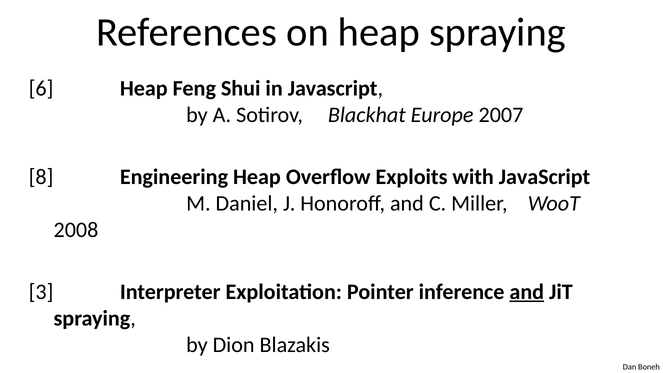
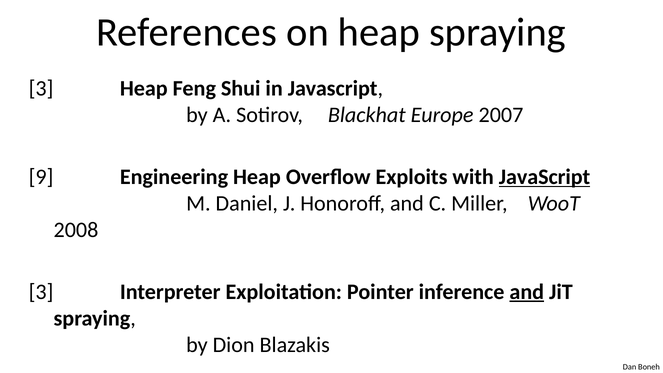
6 at (41, 89): 6 -> 3
8: 8 -> 9
JavaScript at (545, 177) underline: none -> present
